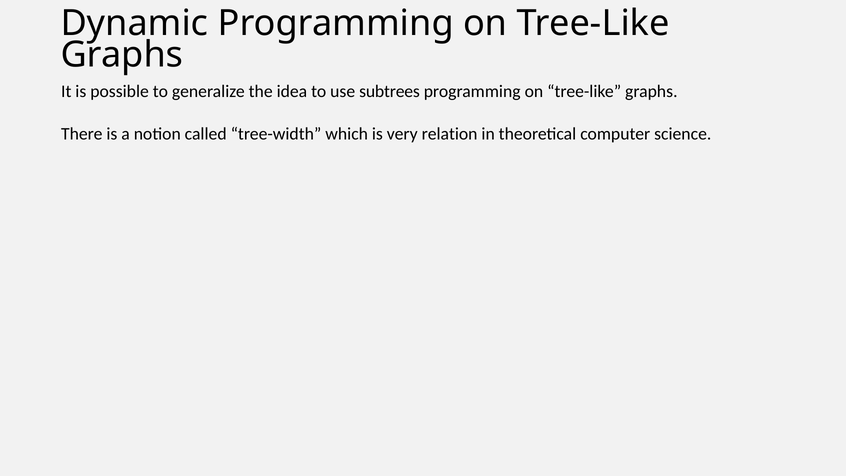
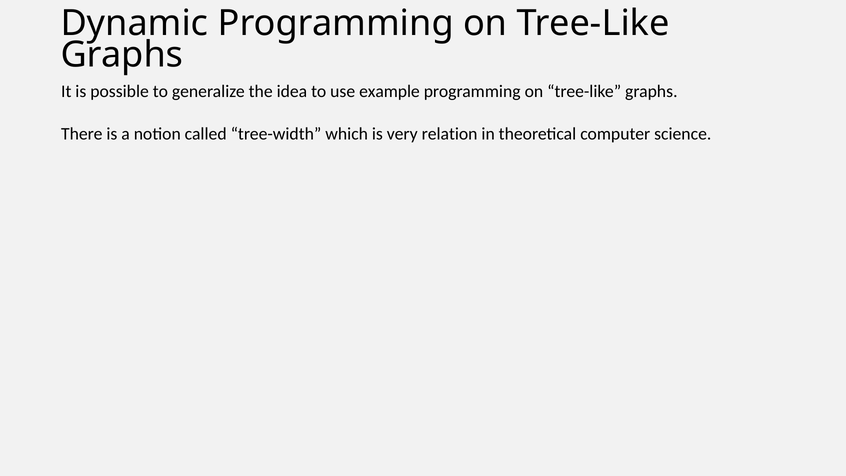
subtrees: subtrees -> example
